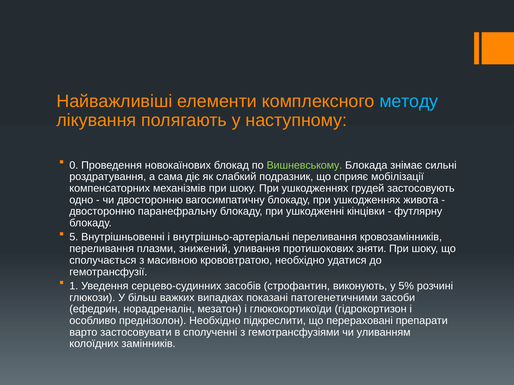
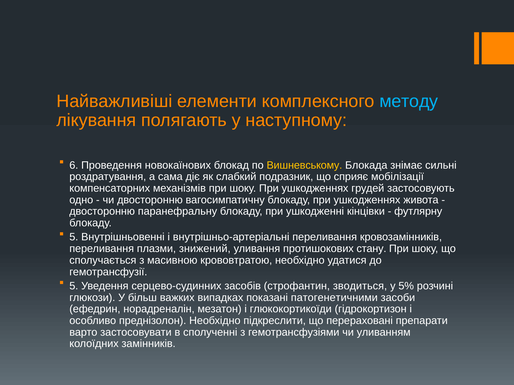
0: 0 -> 6
Вишневському colour: light green -> yellow
зняти: зняти -> стану
1 at (74, 286): 1 -> 5
виконують: виконують -> зводиться
